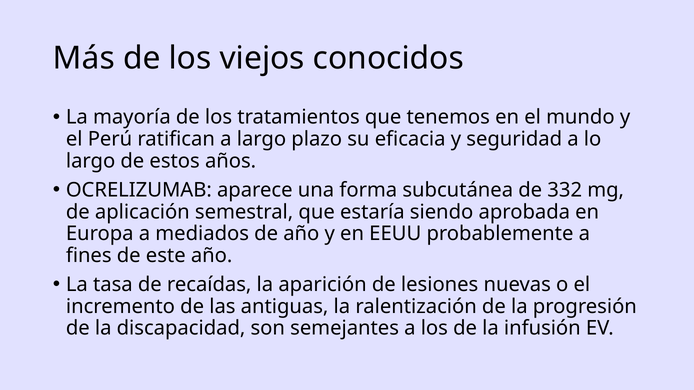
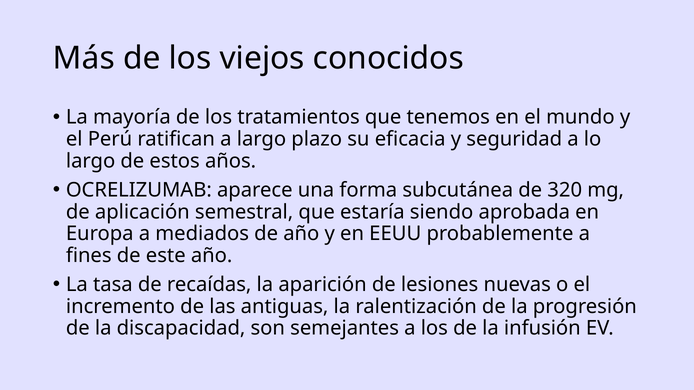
332: 332 -> 320
